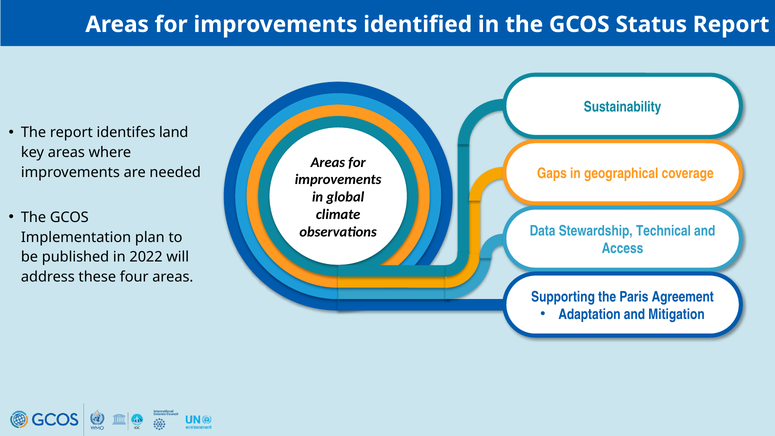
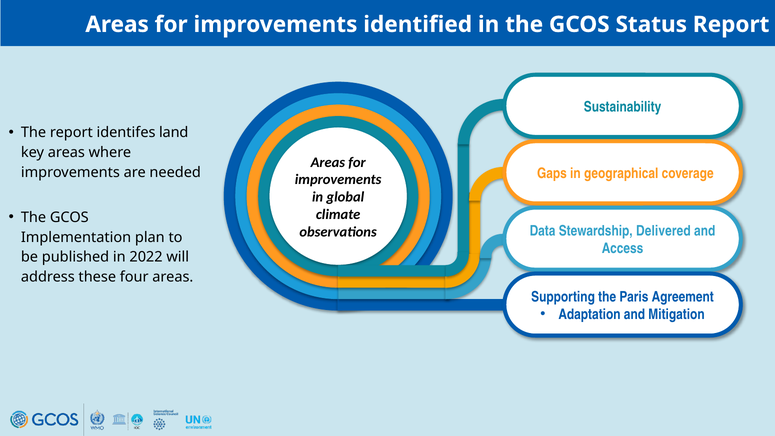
Technical: Technical -> Delivered
